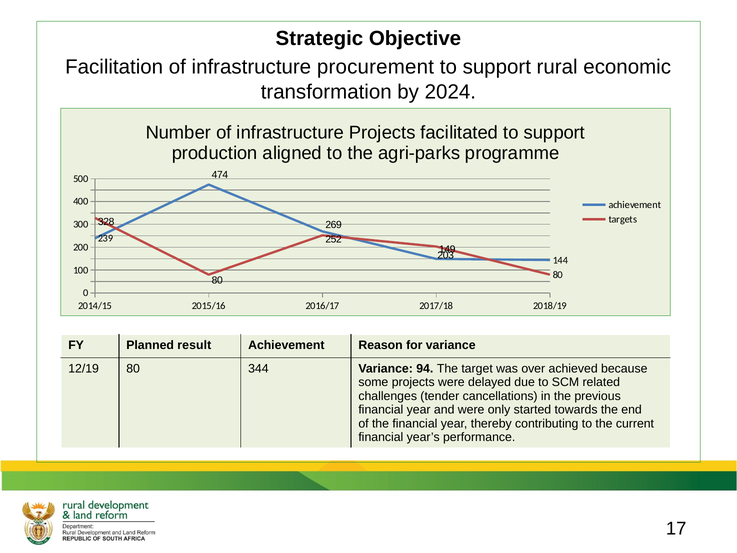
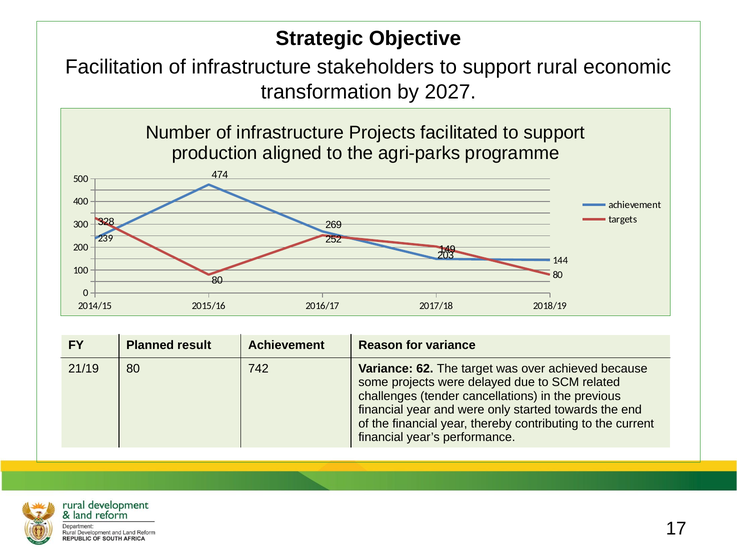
procurement: procurement -> stakeholders
2024: 2024 -> 2027
12/19: 12/19 -> 21/19
344: 344 -> 742
94: 94 -> 62
